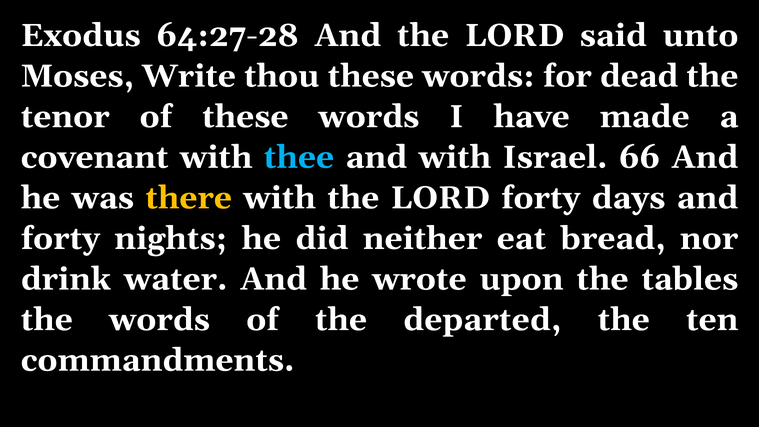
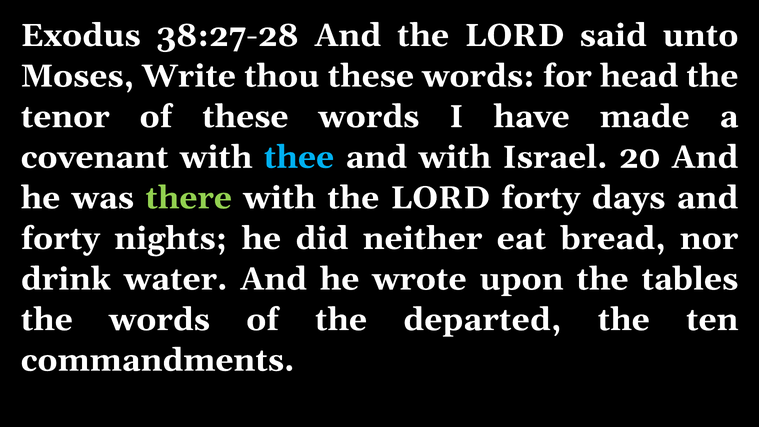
64:27-28: 64:27-28 -> 38:27-28
dead: dead -> head
66: 66 -> 20
there colour: yellow -> light green
